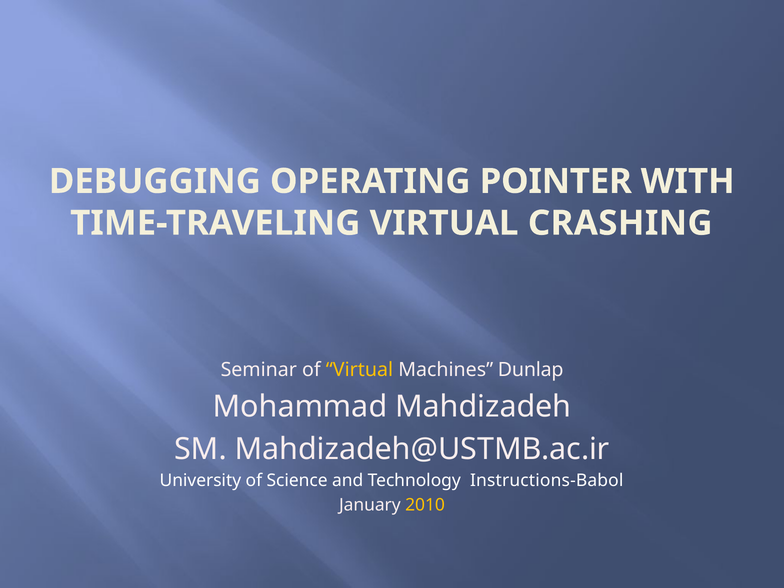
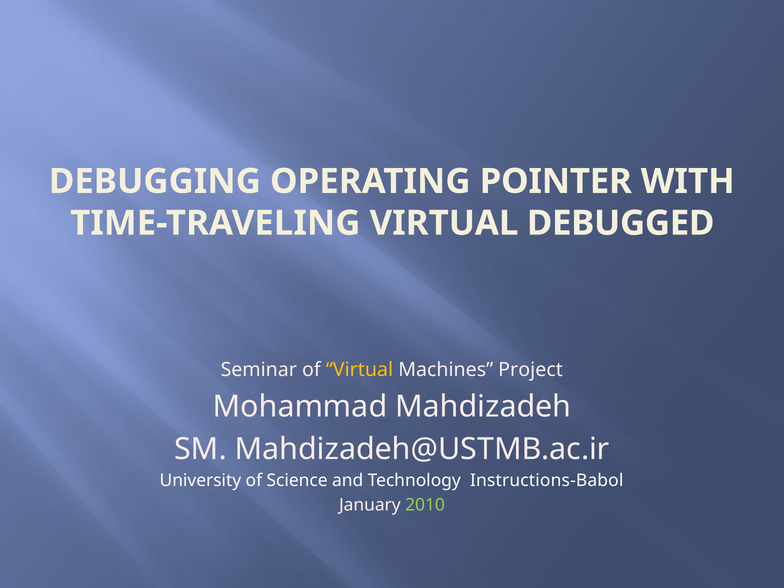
CRASHING: CRASHING -> DEBUGGED
Dunlap: Dunlap -> Project
2010 colour: yellow -> light green
